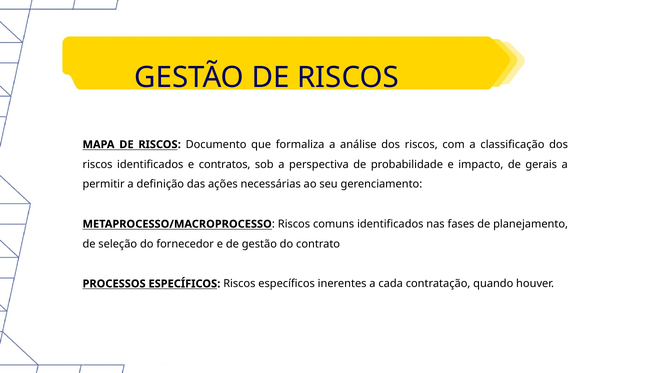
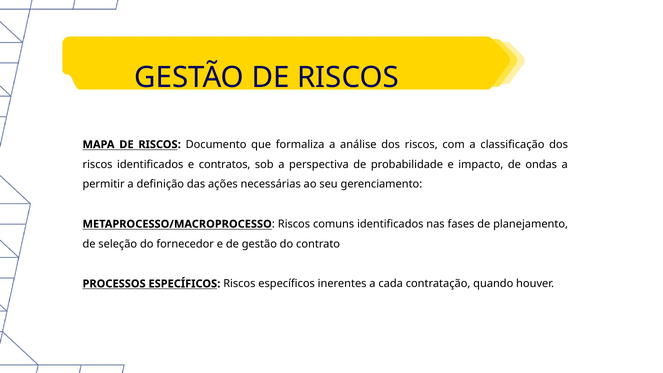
gerais: gerais -> ondas
